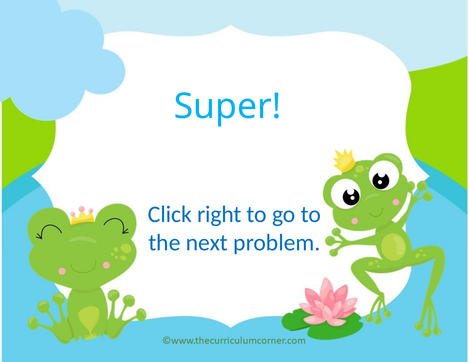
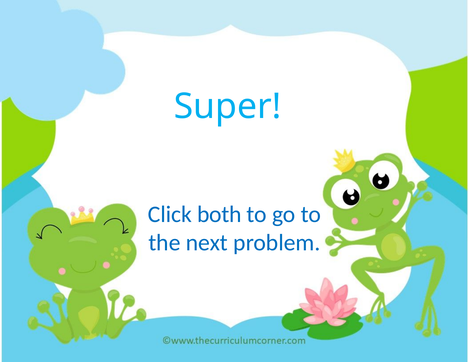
right: right -> both
